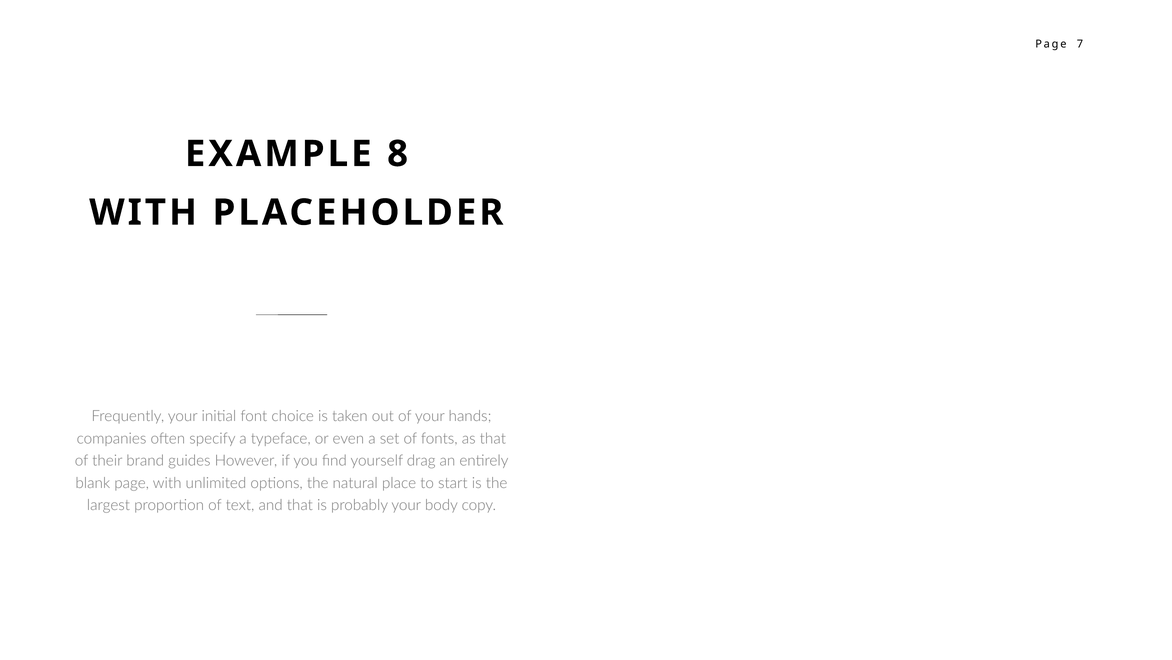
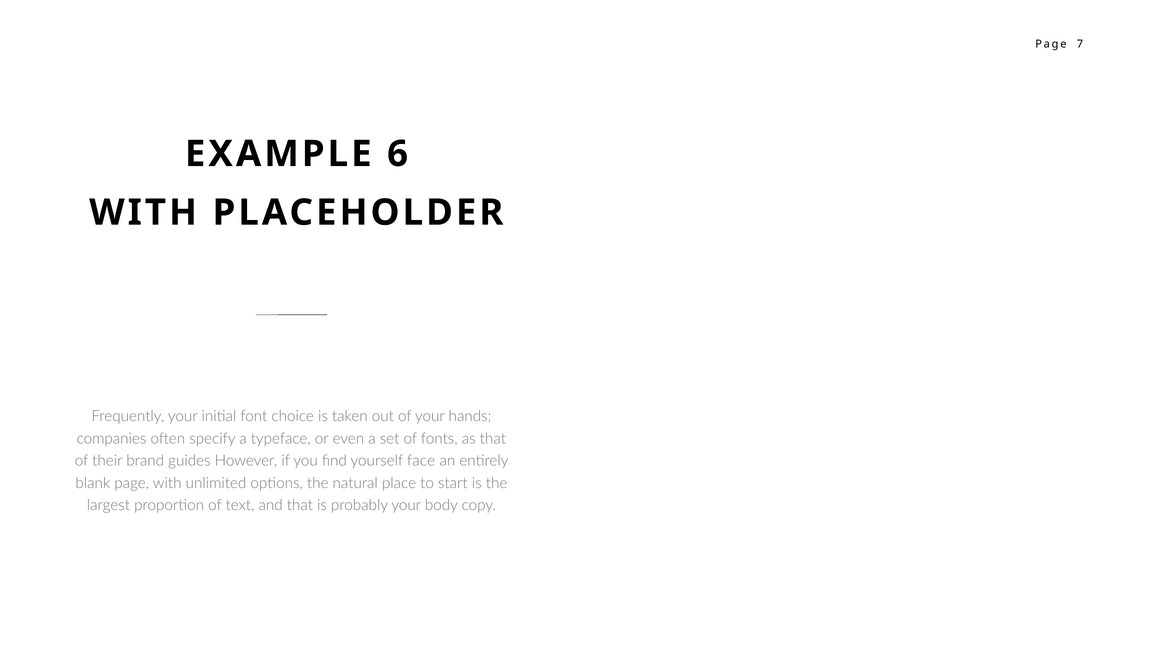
8: 8 -> 6
drag: drag -> face
